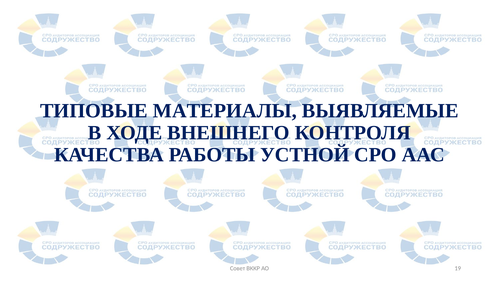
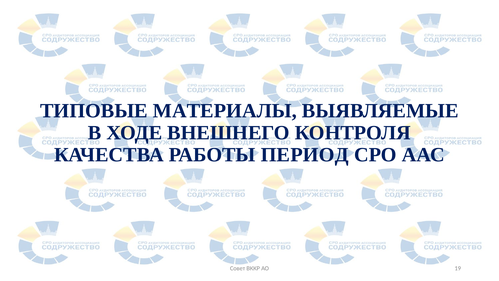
УСТНОЙ: УСТНОЙ -> ПЕРИОД
